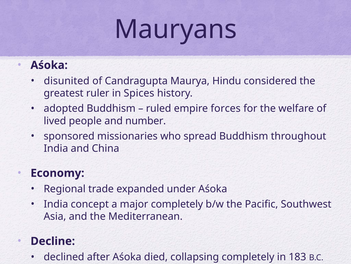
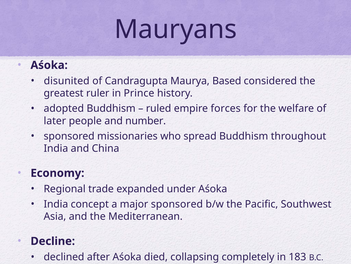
Hindu: Hindu -> Based
Spices: Spices -> Prince
lived: lived -> later
major completely: completely -> sponsored
